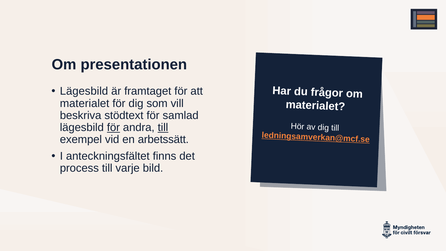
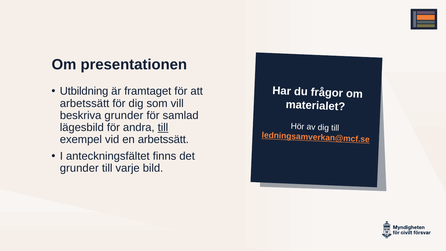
Lägesbild at (84, 91): Lägesbild -> Utbildning
materialet at (85, 103): materialet -> arbetssätt
beskriva stödtext: stödtext -> grunder
för at (113, 127) underline: present -> none
process at (79, 168): process -> grunder
